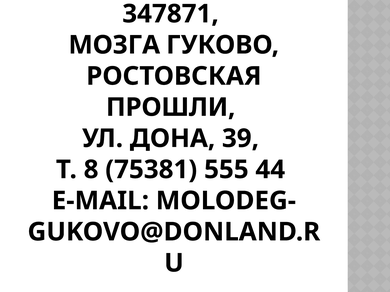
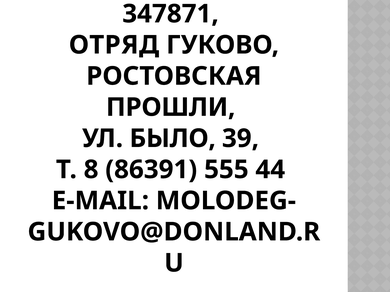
МОЗГА: МОЗГА -> ОТРЯД
ДОНА: ДОНА -> БЫЛО
75381: 75381 -> 86391
